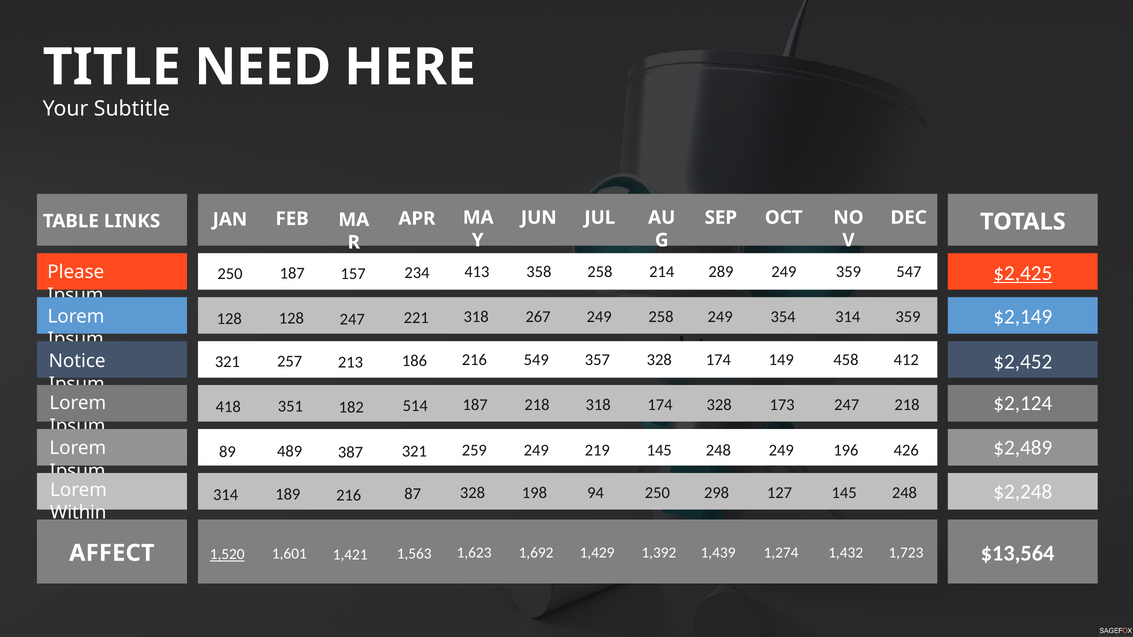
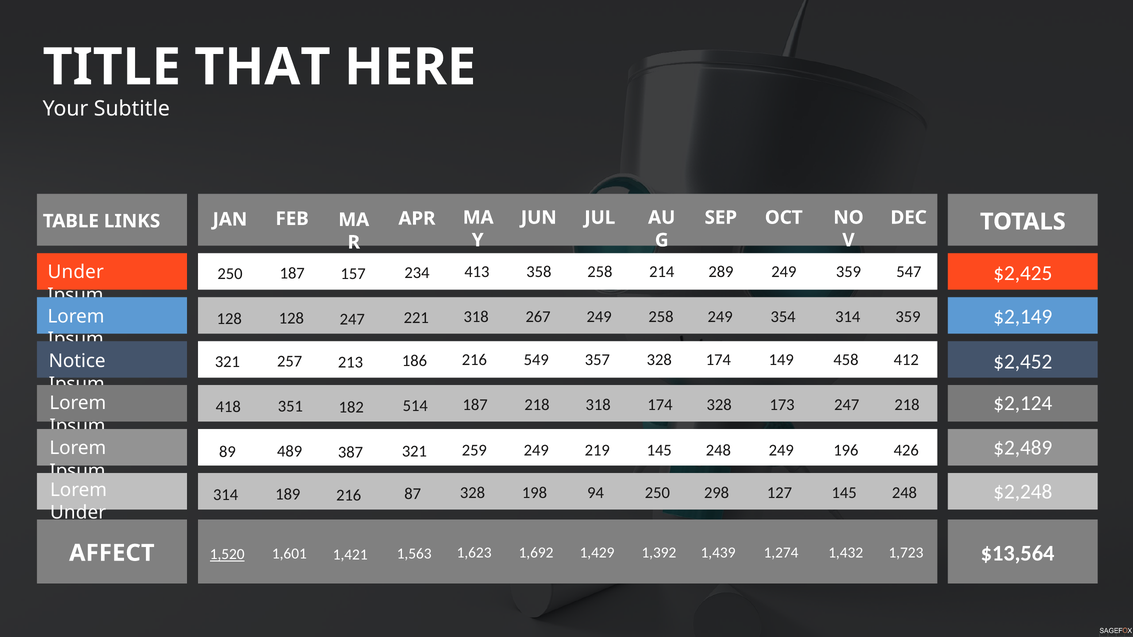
NEED: NEED -> THAT
$2,425 underline: present -> none
Please at (76, 272): Please -> Under
Within at (78, 513): Within -> Under
